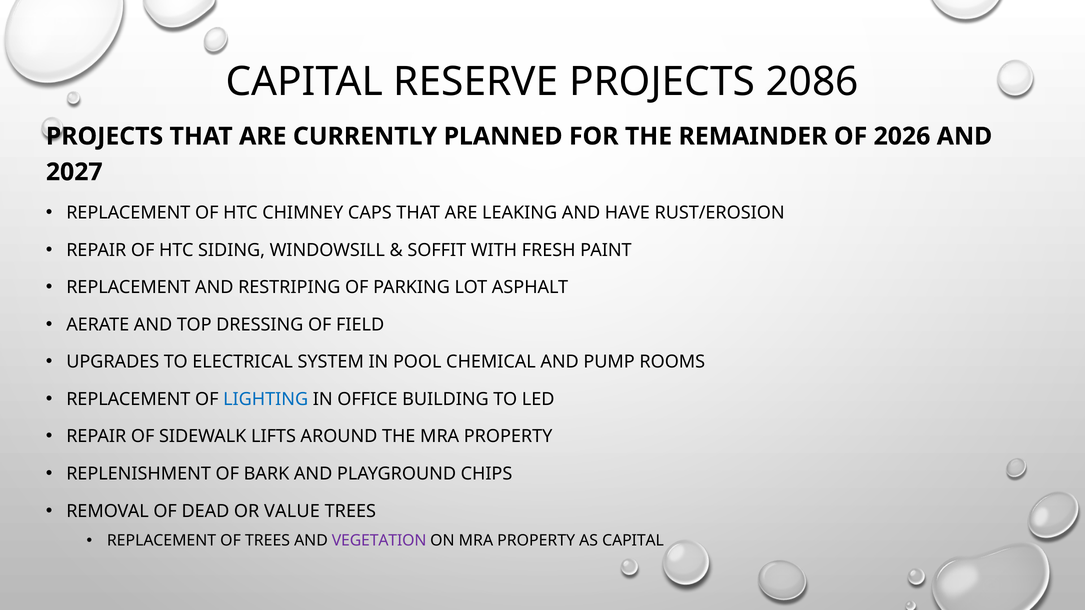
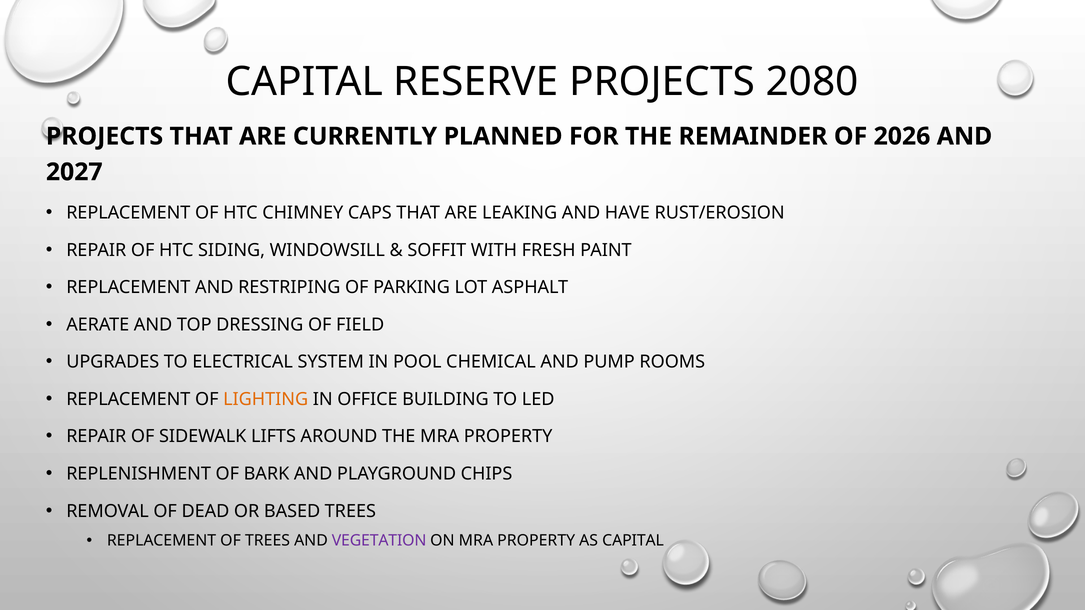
2086: 2086 -> 2080
LIGHTING colour: blue -> orange
VALUE: VALUE -> BASED
